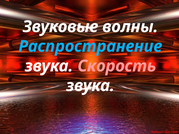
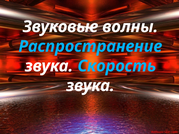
Скорость colour: pink -> light blue
